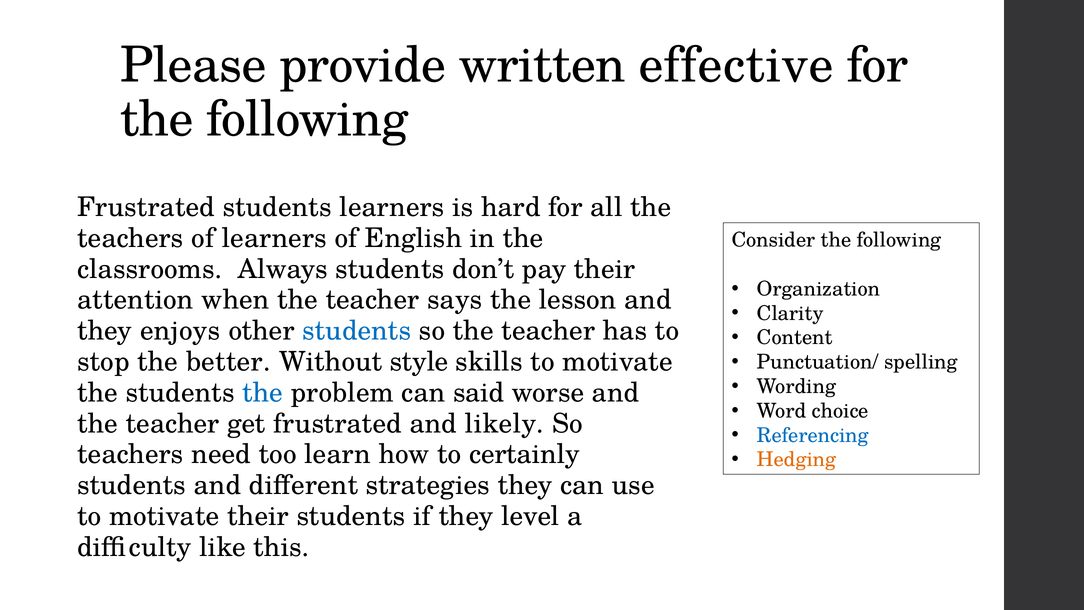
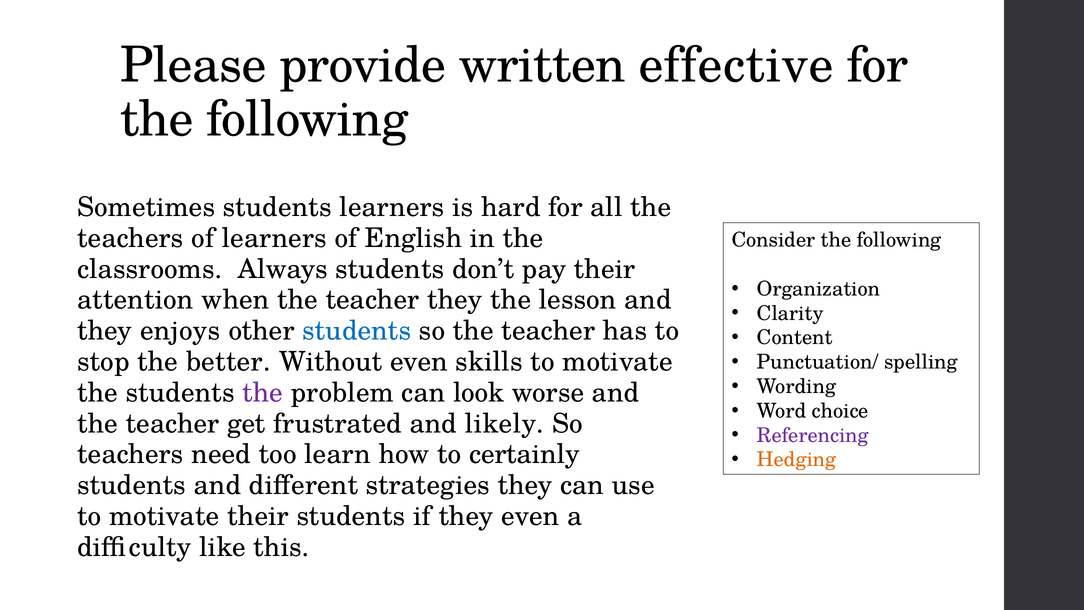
Frustrated at (146, 207): Frustrated -> Sometimes
teacher says: says -> they
Without style: style -> even
the at (263, 392) colour: blue -> purple
said: said -> look
Referencing colour: blue -> purple
they level: level -> even
